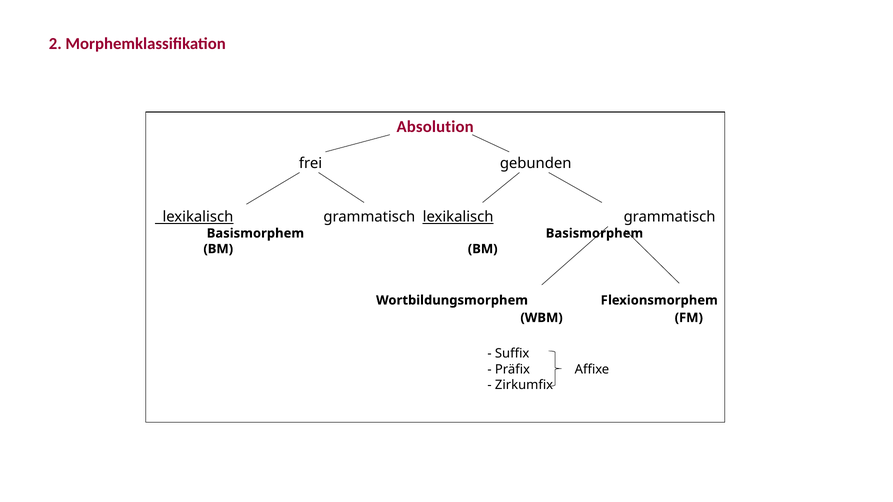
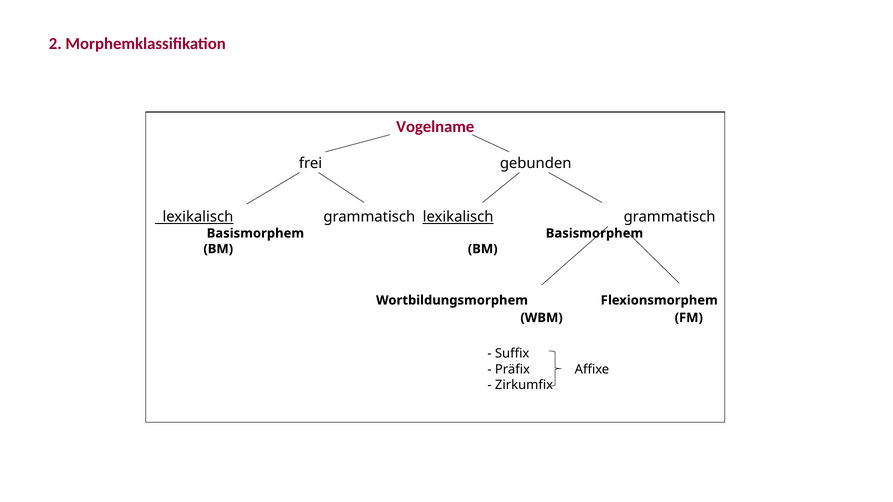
Absolution: Absolution -> Vogelname
